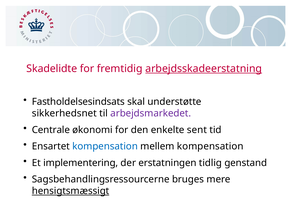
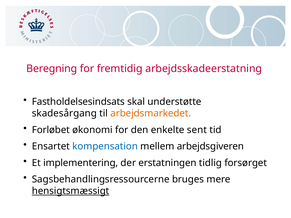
Skadelidte: Skadelidte -> Beregning
arbejdsskadeerstatning underline: present -> none
sikkerhedsnet: sikkerhedsnet -> skadesårgang
arbejdsmarkedet colour: purple -> orange
Centrale: Centrale -> Forløbet
mellem kompensation: kompensation -> arbejdsgiveren
genstand: genstand -> forsørget
